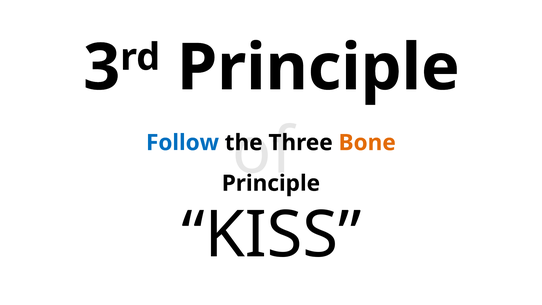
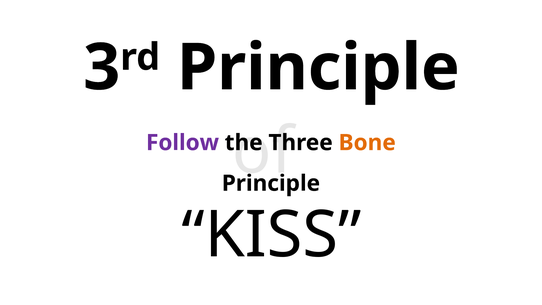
Follow colour: blue -> purple
